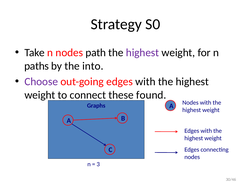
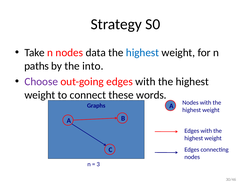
path: path -> data
highest at (142, 53) colour: purple -> blue
found: found -> words
